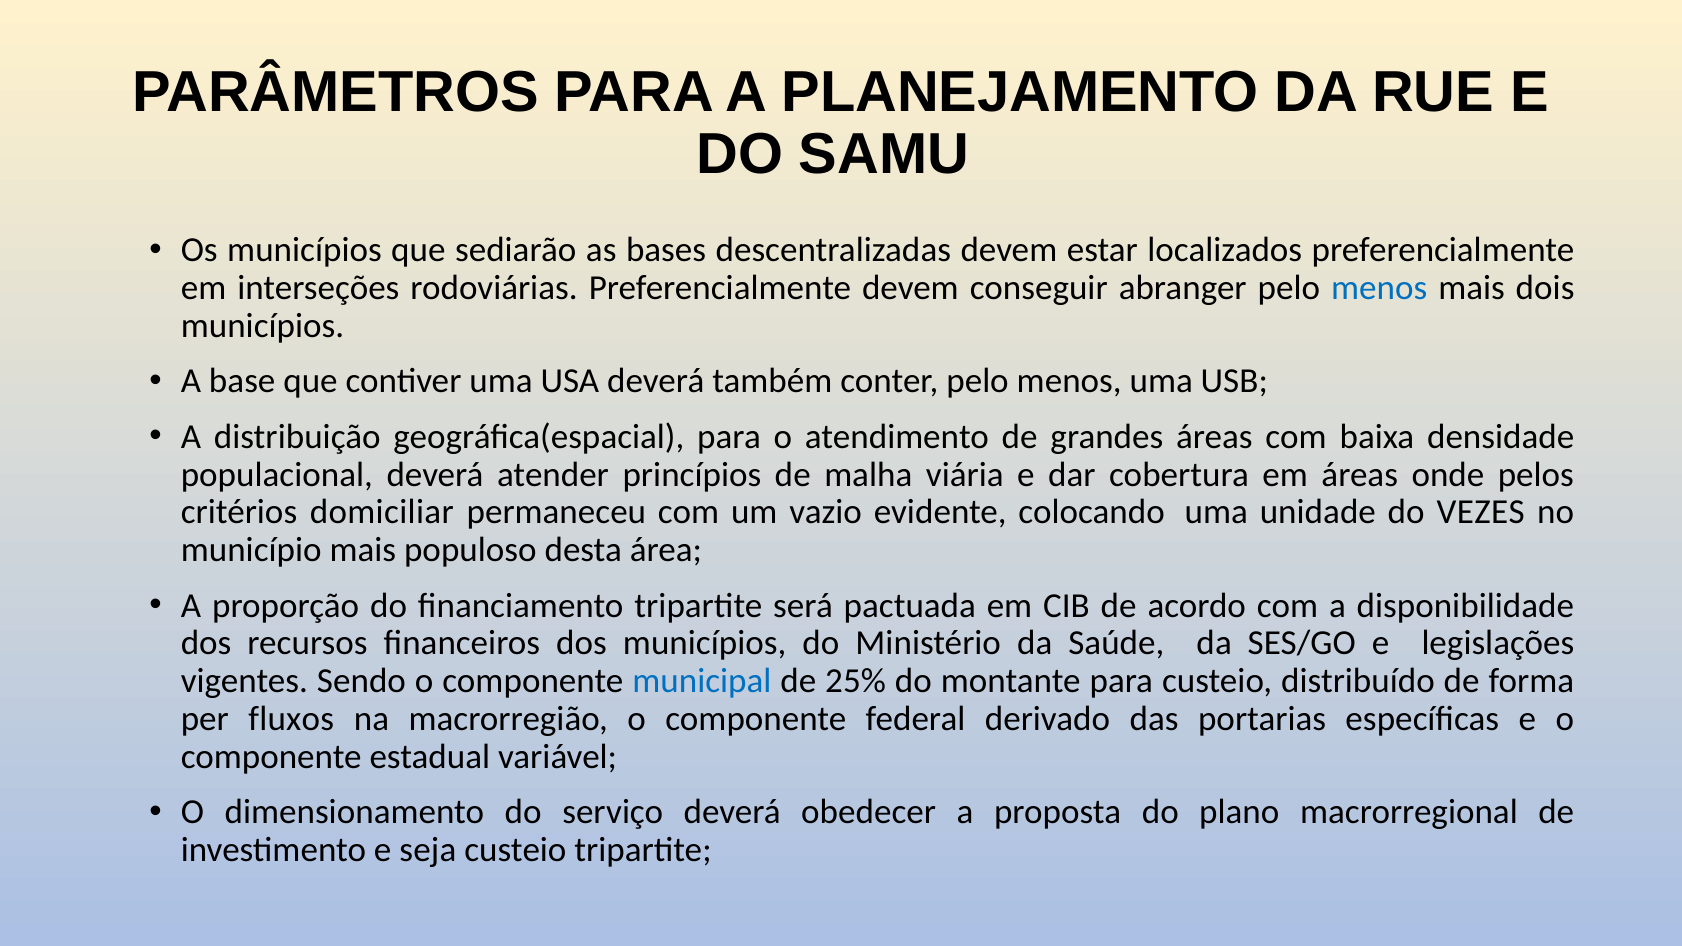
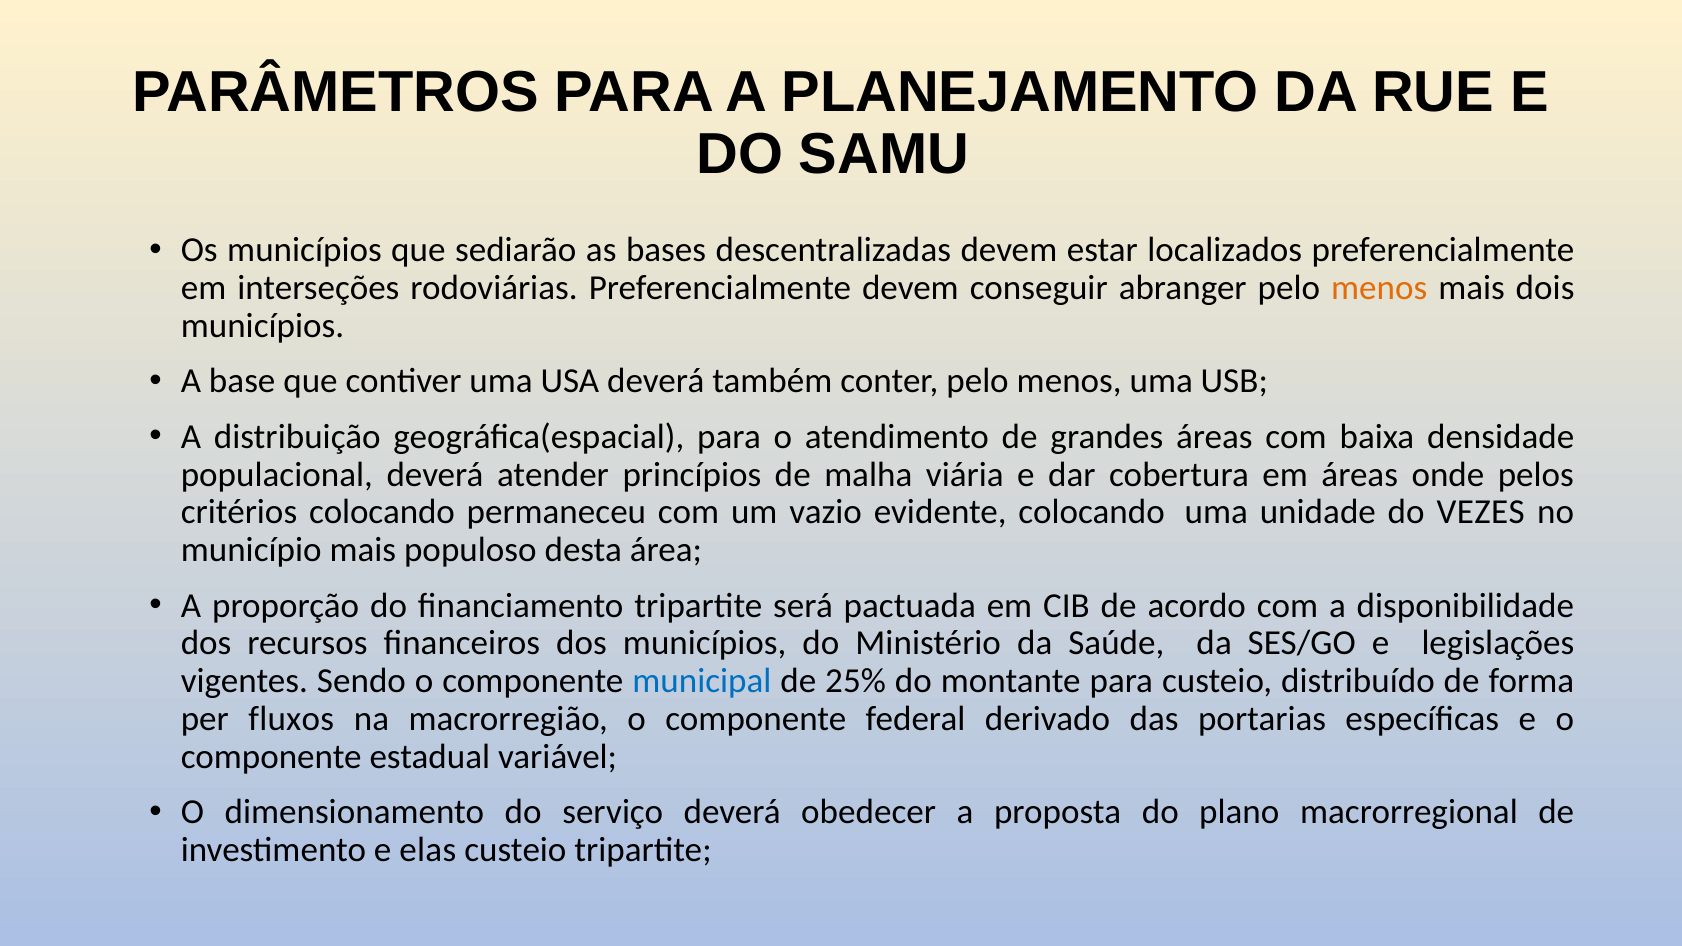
menos at (1379, 288) colour: blue -> orange
critérios domiciliar: domiciliar -> colocando
seja: seja -> elas
